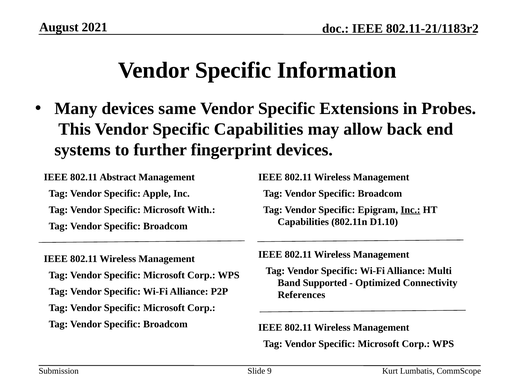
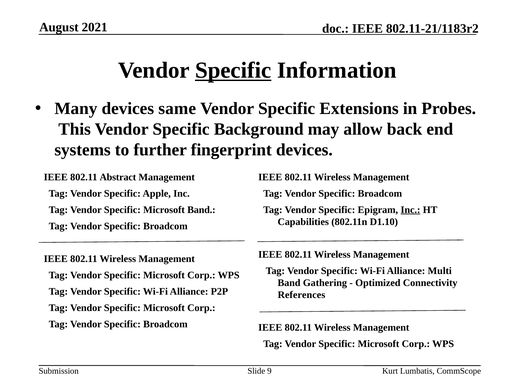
Specific at (233, 70) underline: none -> present
Specific Capabilities: Capabilities -> Background
Microsoft With: With -> Band
Supported: Supported -> Gathering
